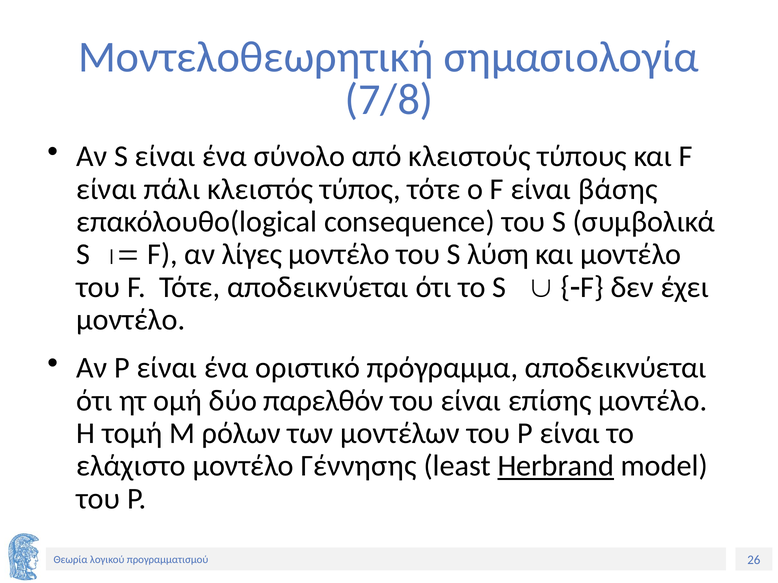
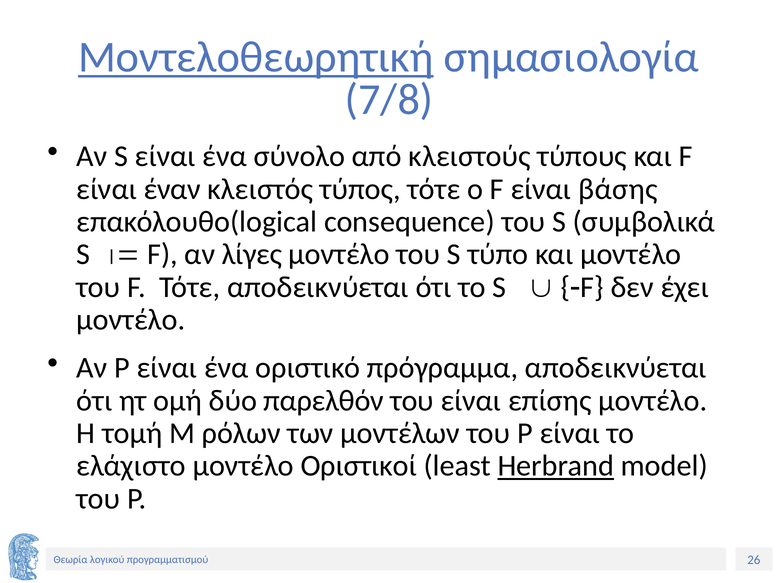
Μοντελοθεωρητική underline: none -> present
πάλι: πάλι -> έναν
λύση: λύση -> τύπο
Γέννησης: Γέννησης -> Οριστικοί
